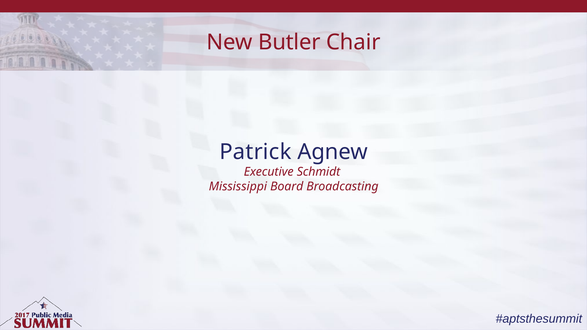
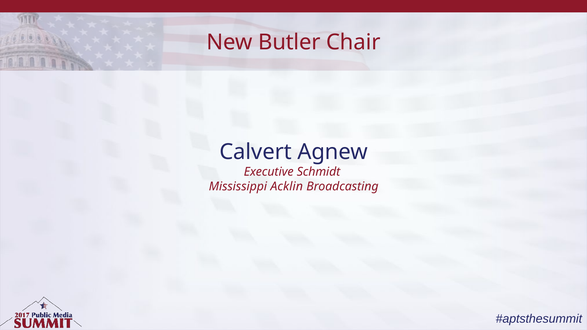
Patrick: Patrick -> Calvert
Board: Board -> Acklin
